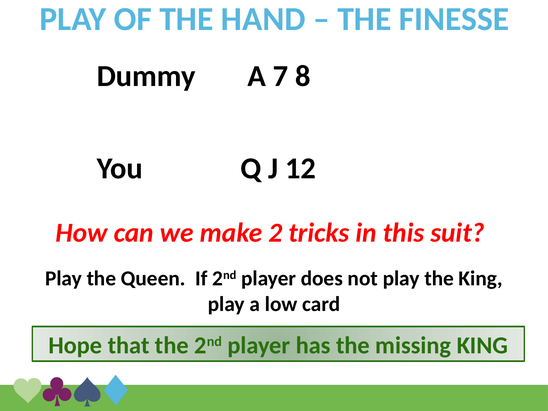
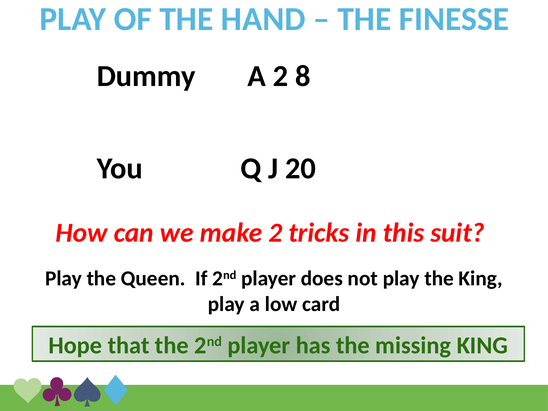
A 7: 7 -> 2
12: 12 -> 20
